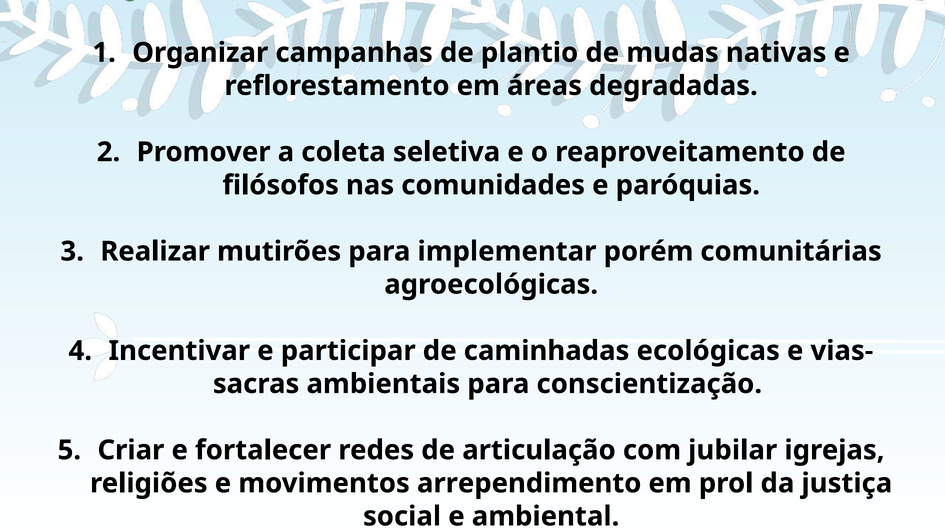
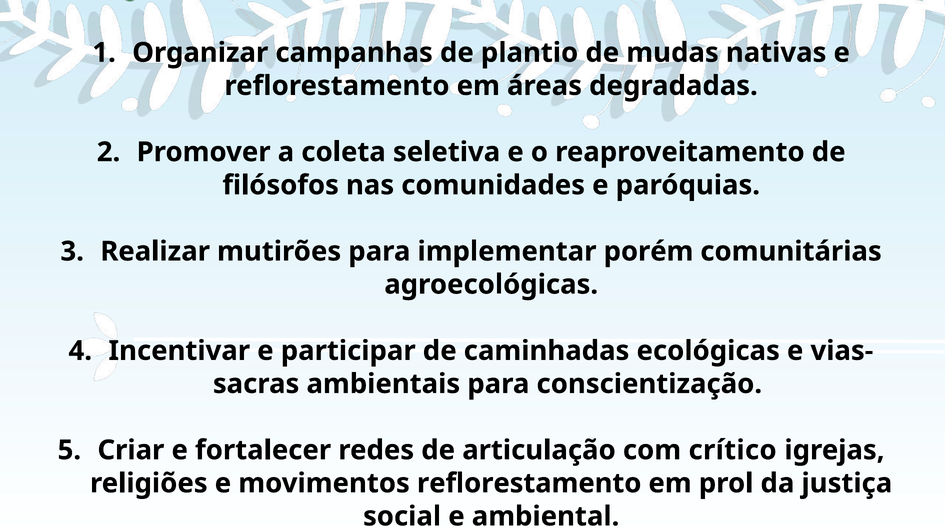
jubilar: jubilar -> crítico
movimentos arrependimento: arrependimento -> reflorestamento
